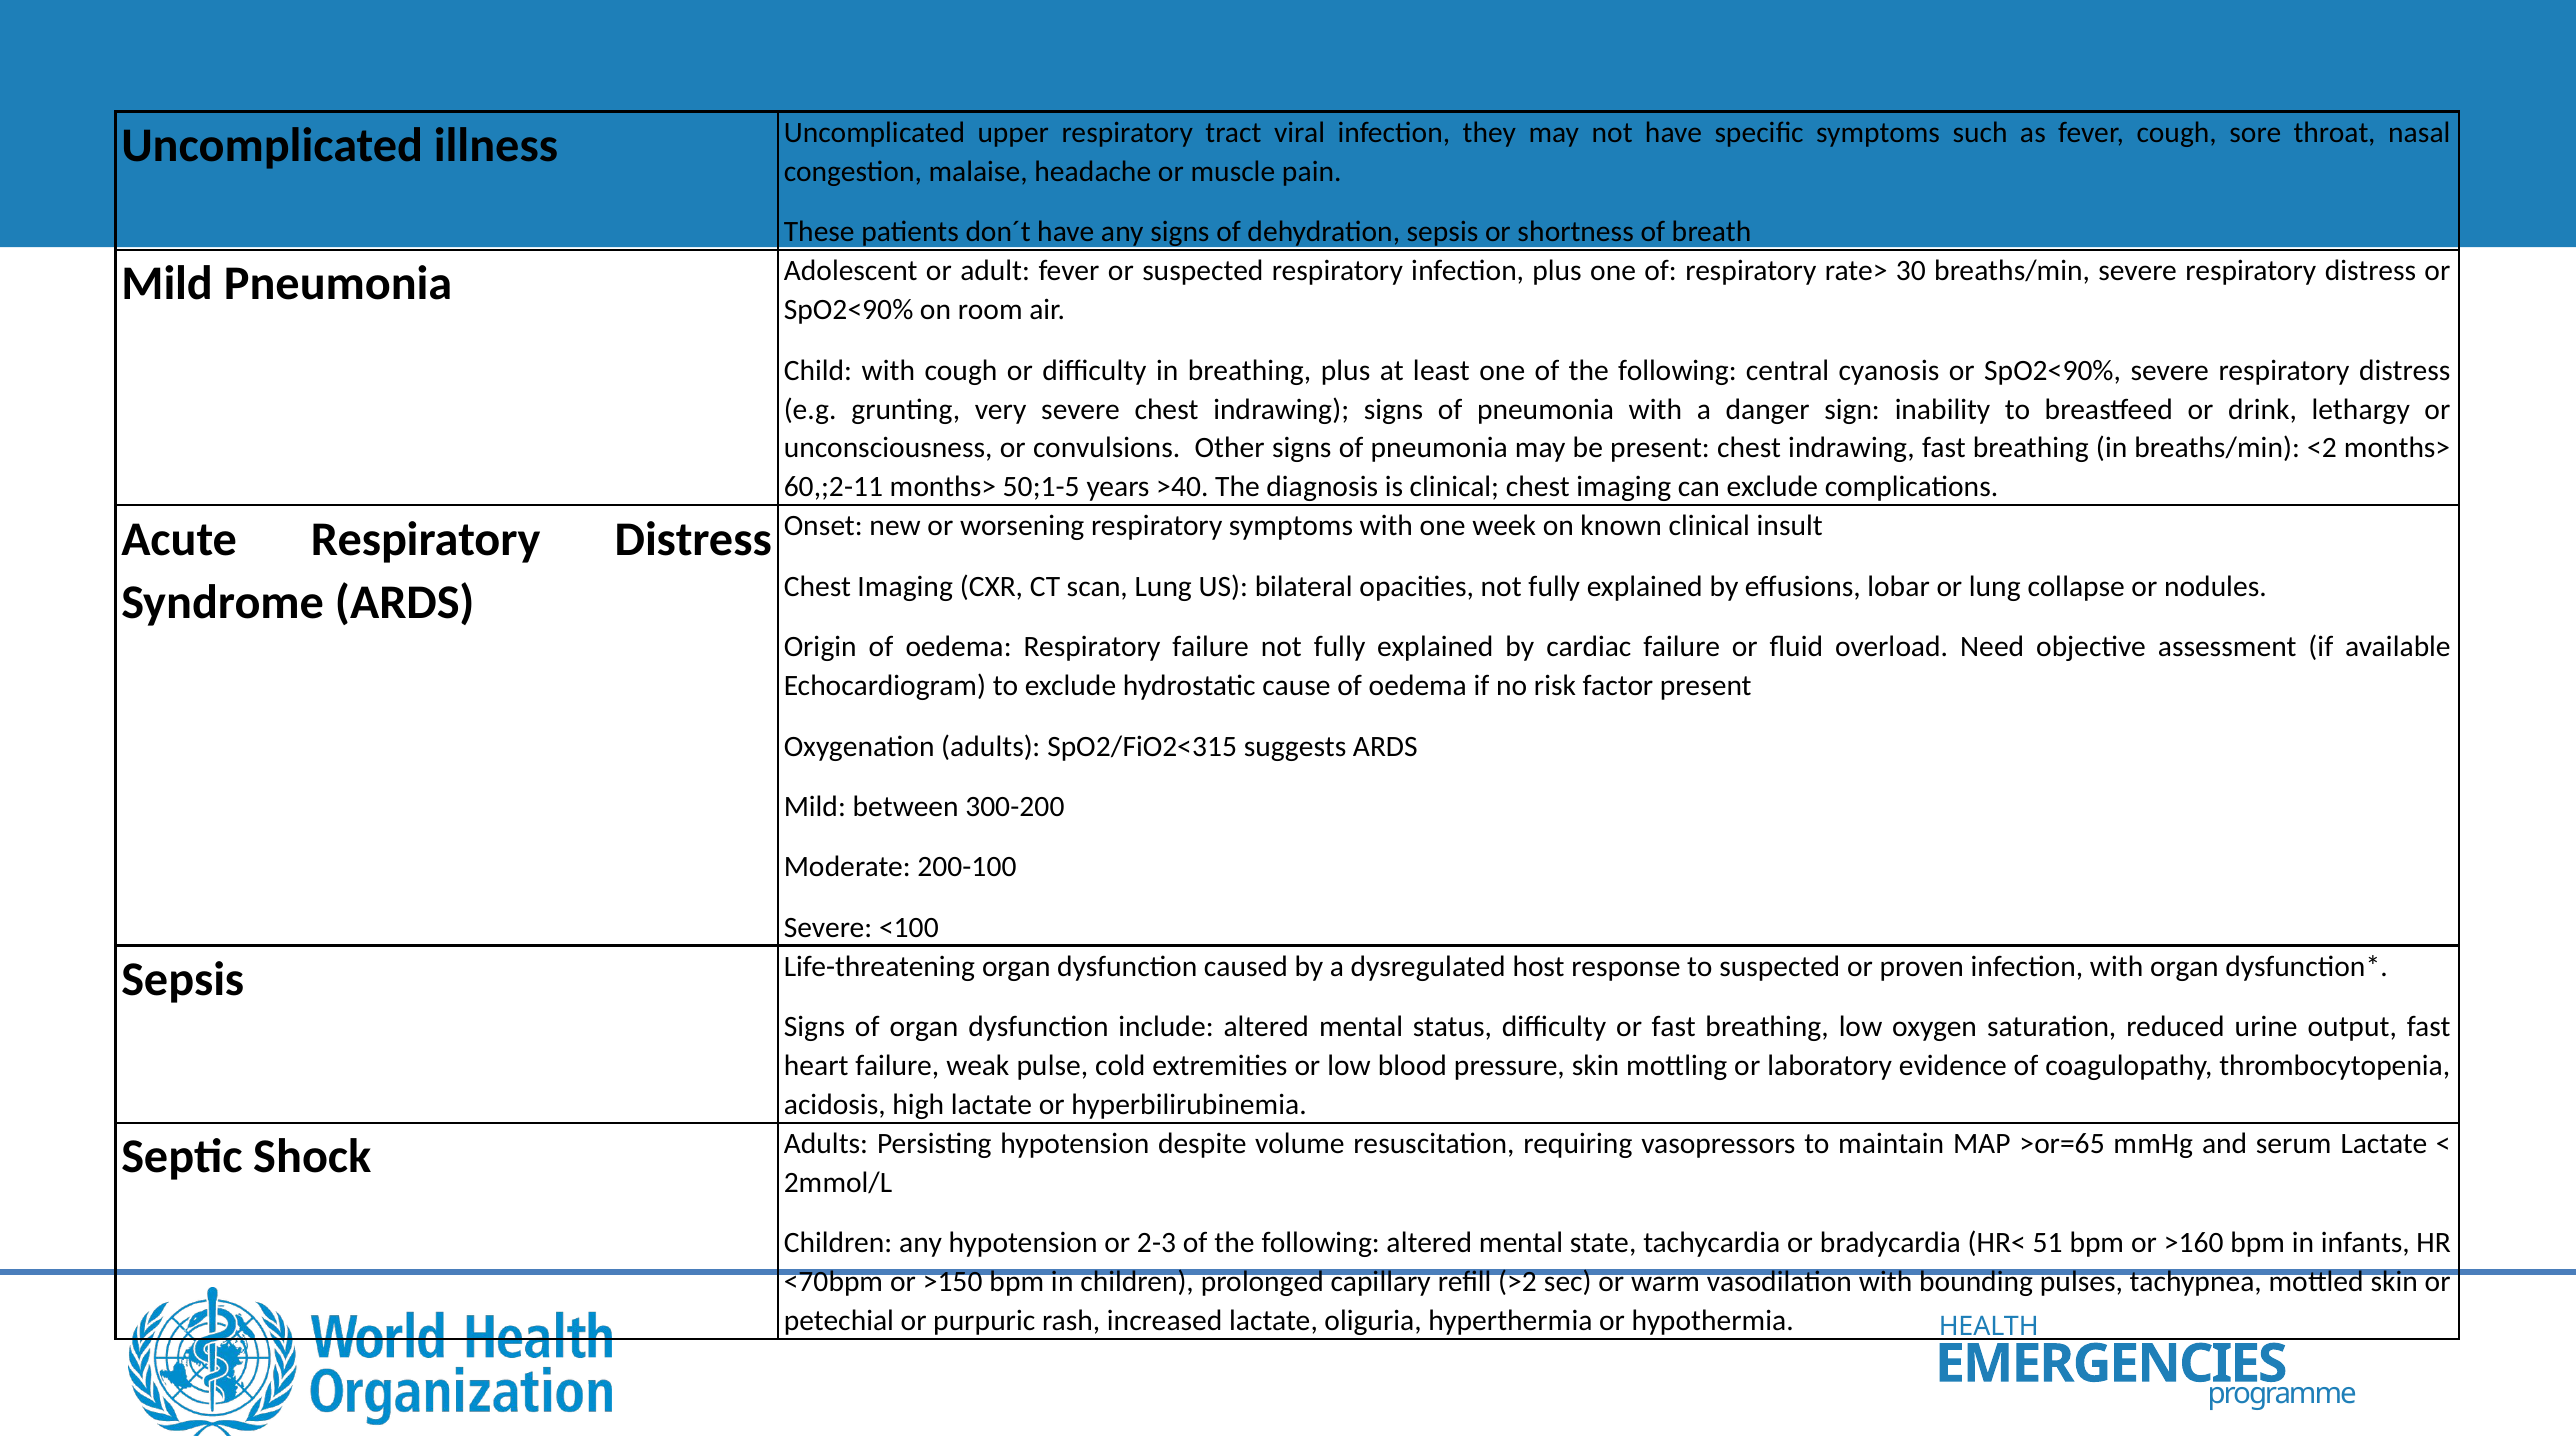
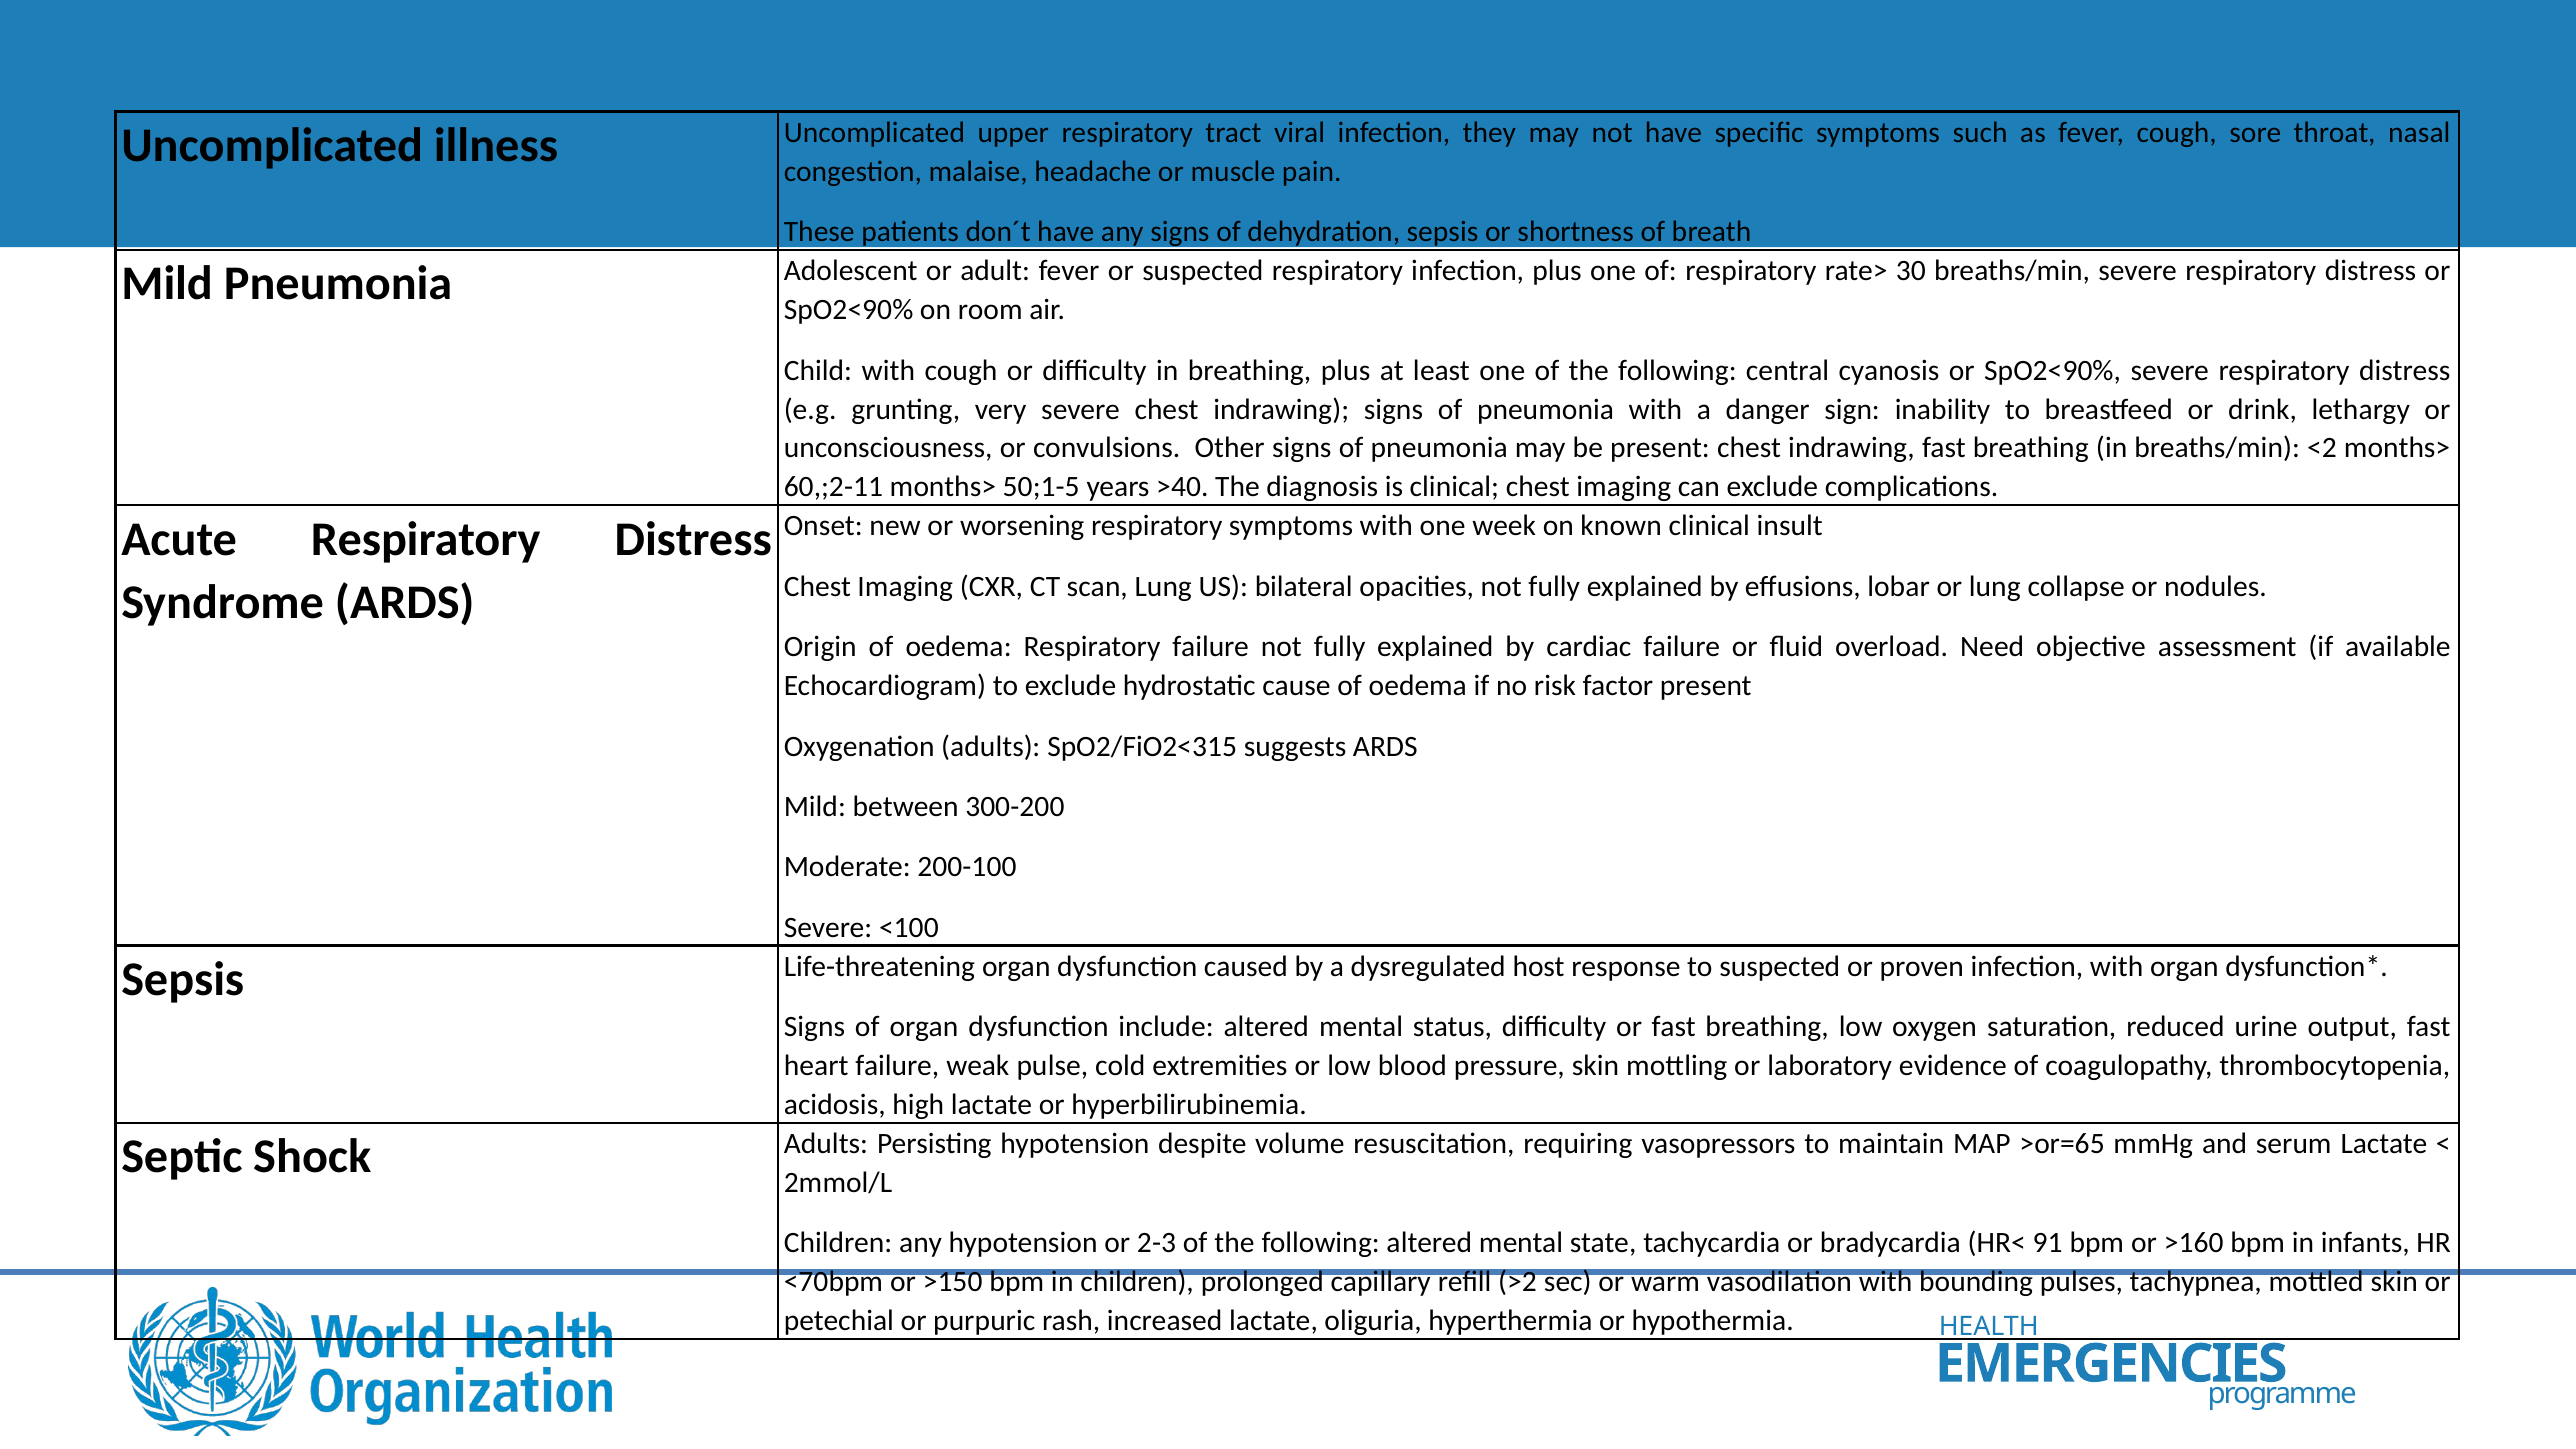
51: 51 -> 91
